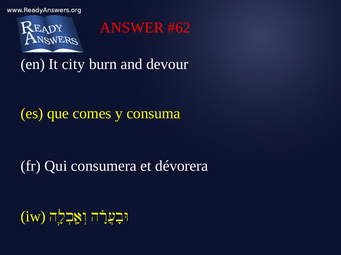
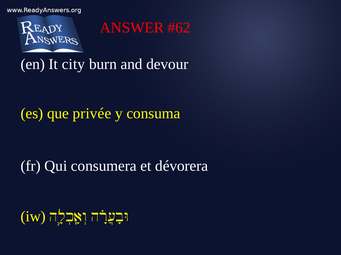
comes: comes -> privée
